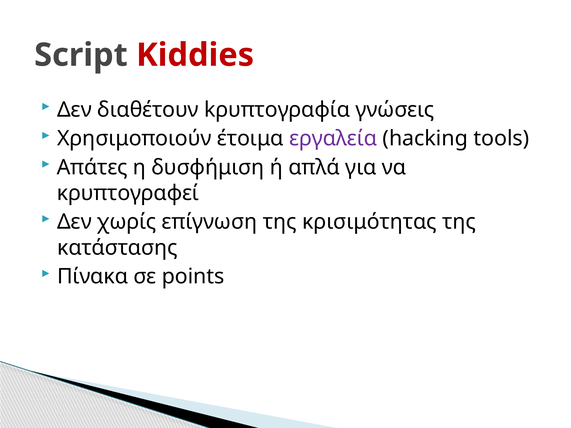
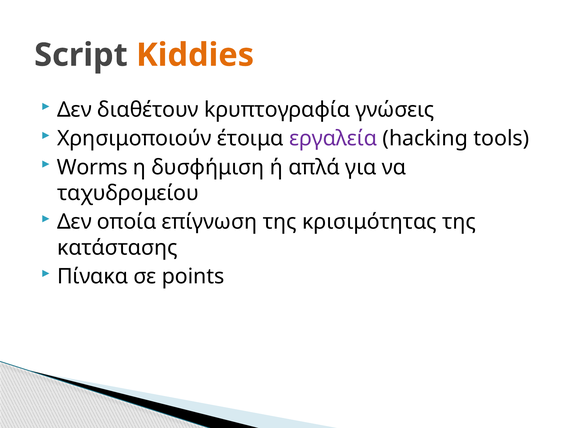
Kiddies colour: red -> orange
Απάτες: Απάτες -> Worms
κρυπτογραφεί: κρυπτογραφεί -> ταχυδρομείου
χωρίς: χωρίς -> οποία
